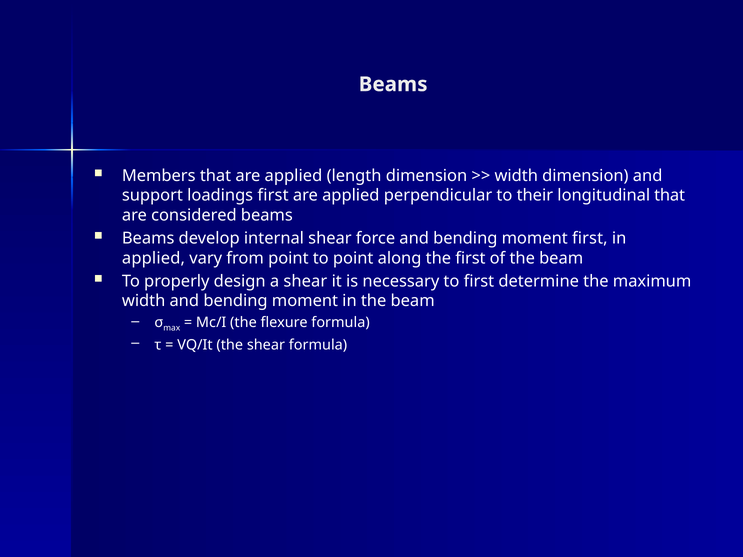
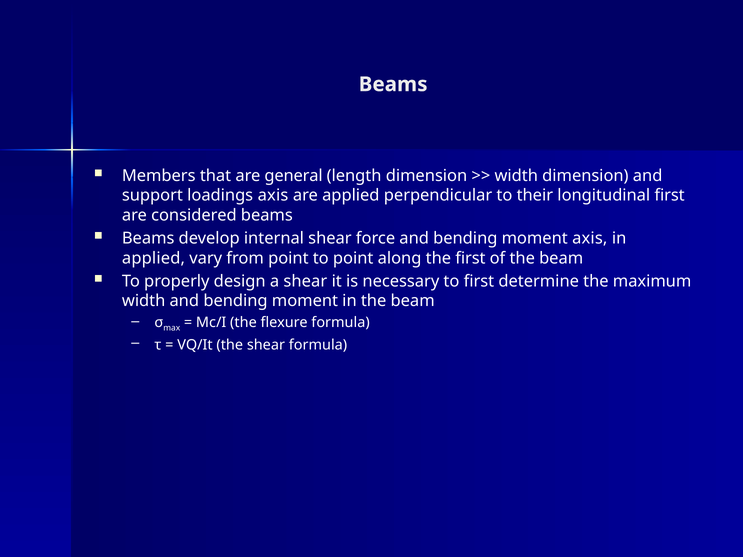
that are applied: applied -> general
loadings first: first -> axis
longitudinal that: that -> first
moment first: first -> axis
